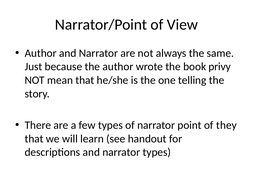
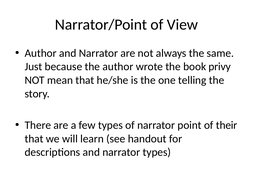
they: they -> their
